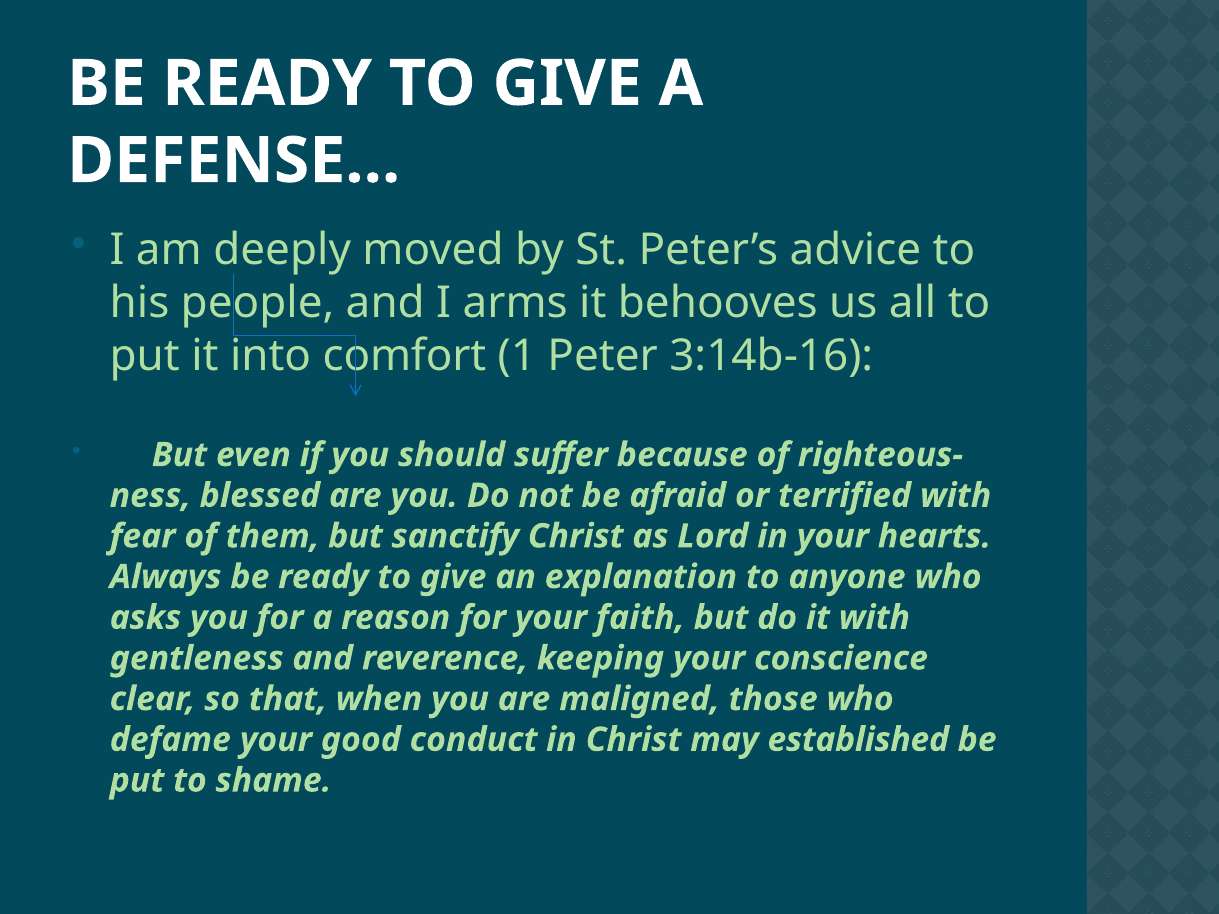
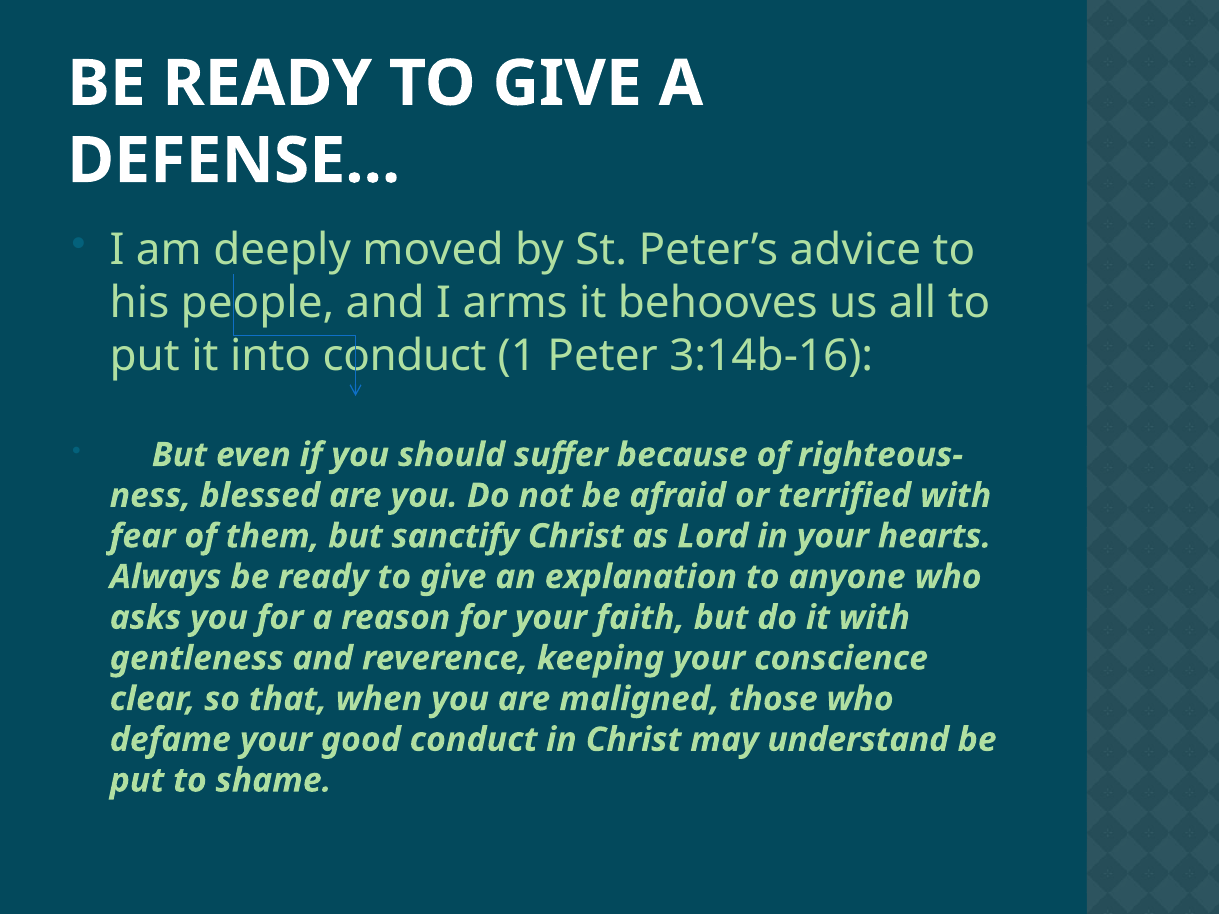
into comfort: comfort -> conduct
established: established -> understand
